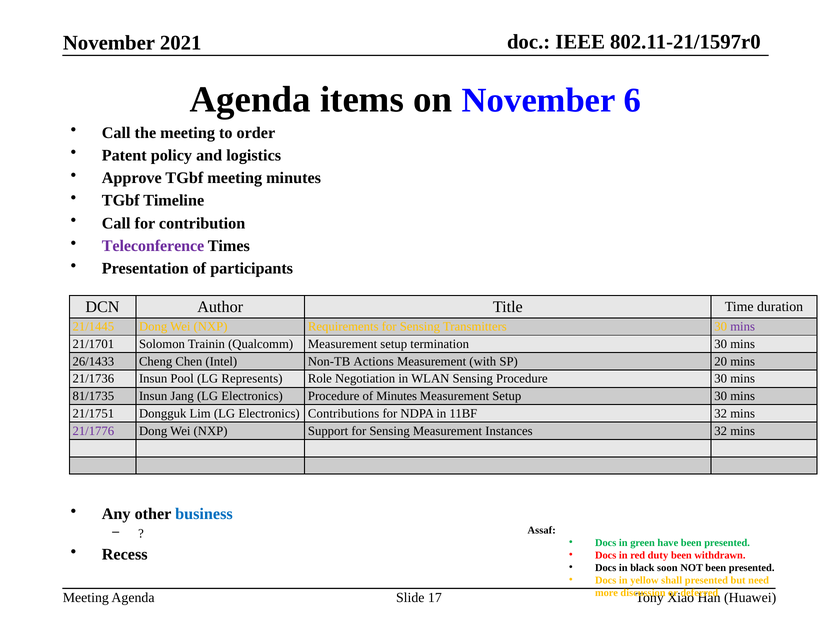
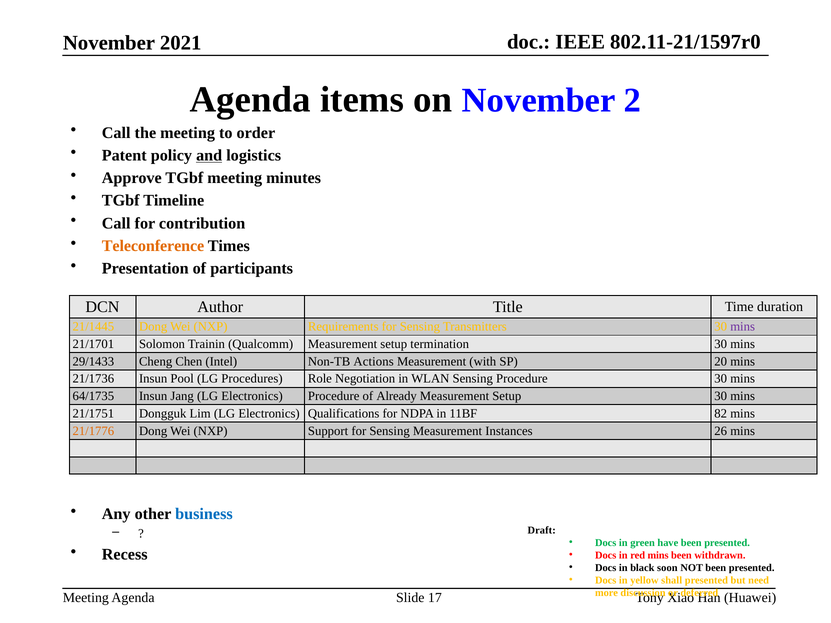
6: 6 -> 2
and underline: none -> present
Teleconference colour: purple -> orange
26/1433: 26/1433 -> 29/1433
Represents: Represents -> Procedures
81/1735: 81/1735 -> 64/1735
of Minutes: Minutes -> Already
Contributions: Contributions -> Qualifications
11BF 32: 32 -> 82
21/1776 colour: purple -> orange
Instances 32: 32 -> 26
Assaf: Assaf -> Draft
red duty: duty -> mins
